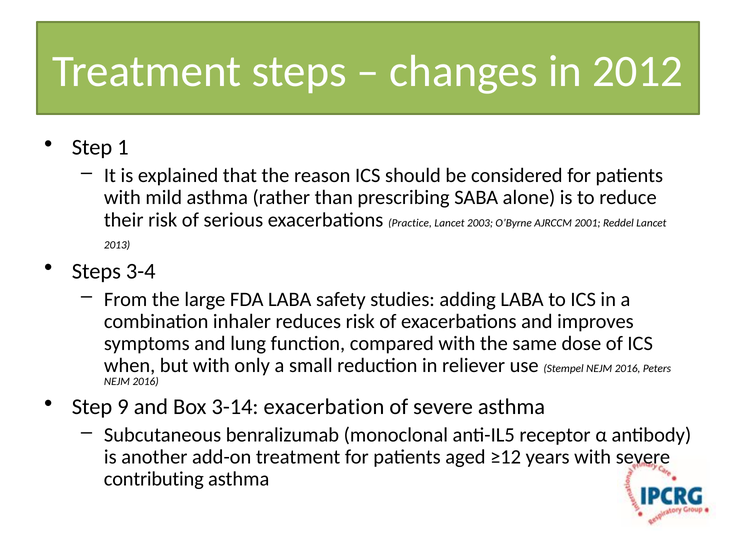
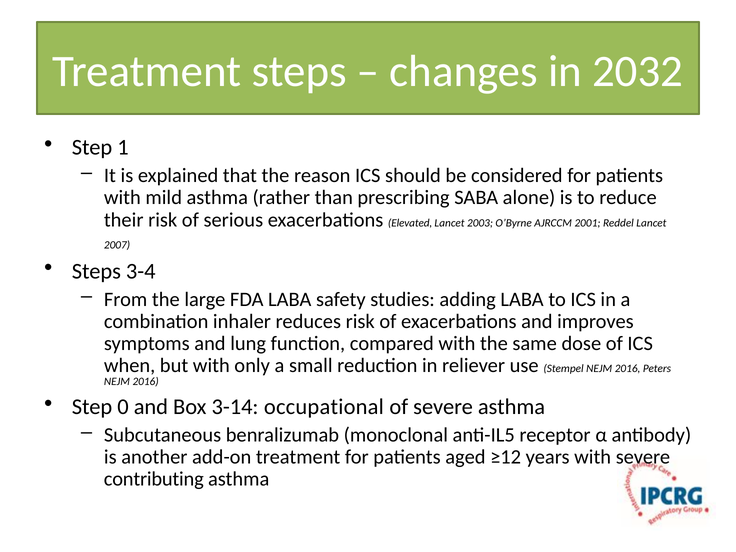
2012: 2012 -> 2032
Practice: Practice -> Elevated
2013: 2013 -> 2007
9: 9 -> 0
exacerbation: exacerbation -> occupational
